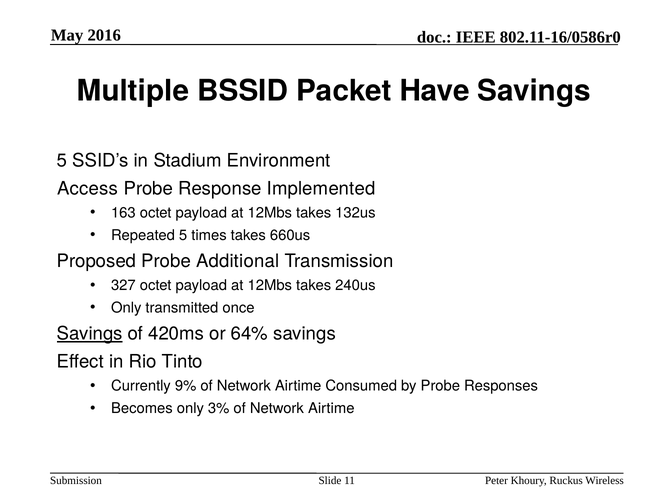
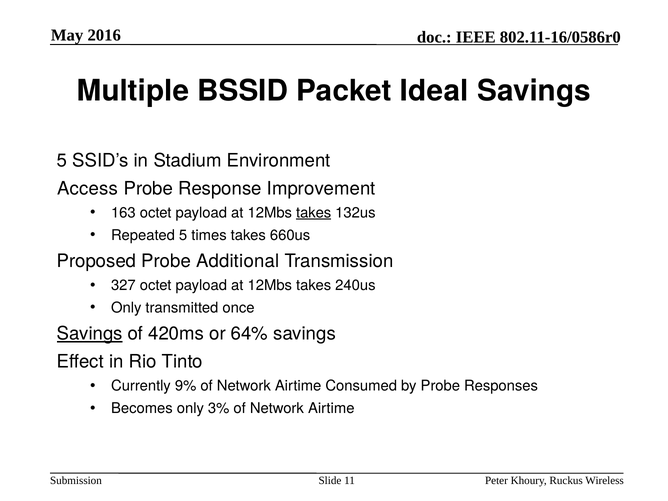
Have: Have -> Ideal
Implemented: Implemented -> Improvement
takes at (314, 213) underline: none -> present
